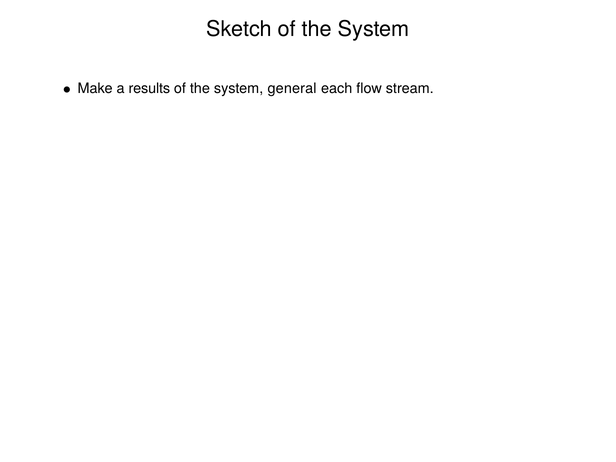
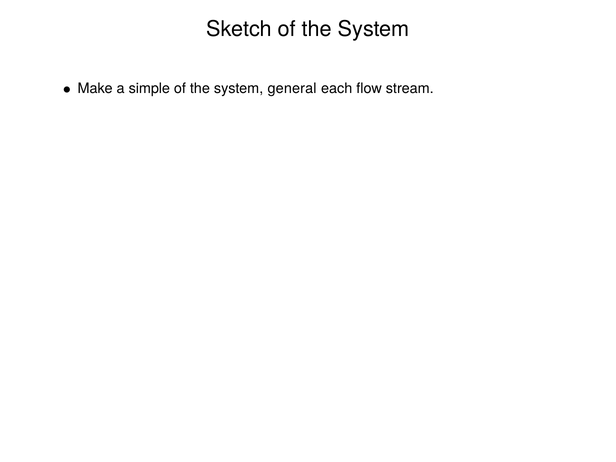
results: results -> simple
